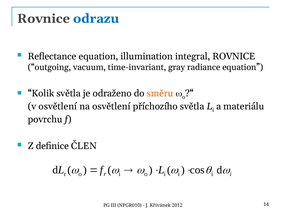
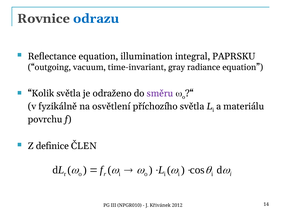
integral ROVNICE: ROVNICE -> PAPRSKU
směru colour: orange -> purple
v osvětlení: osvětlení -> fyzikálně
